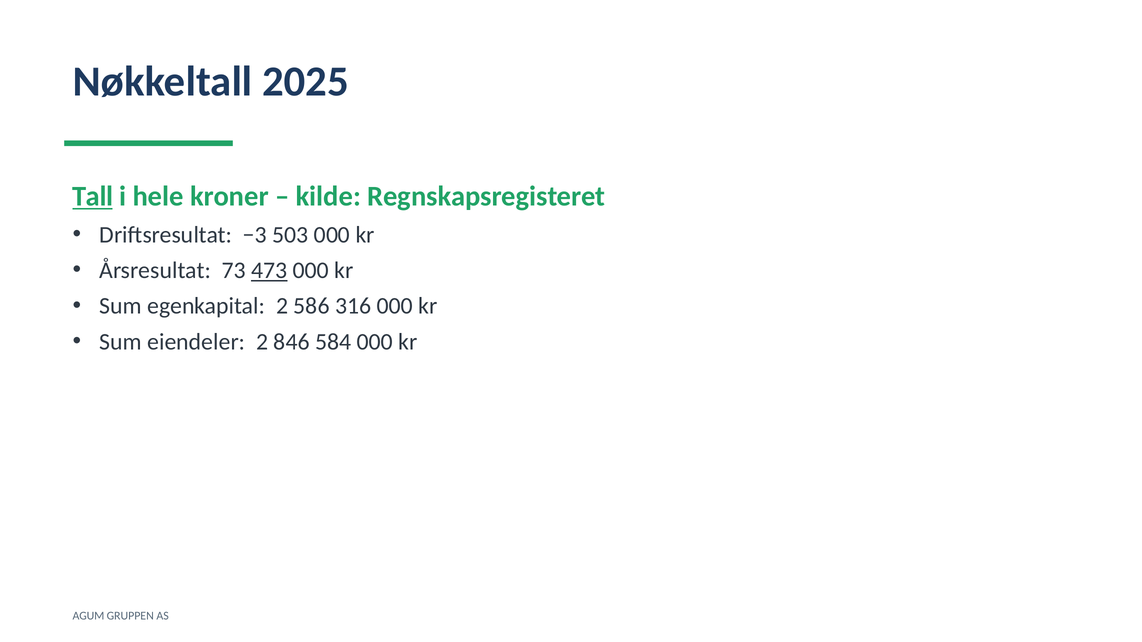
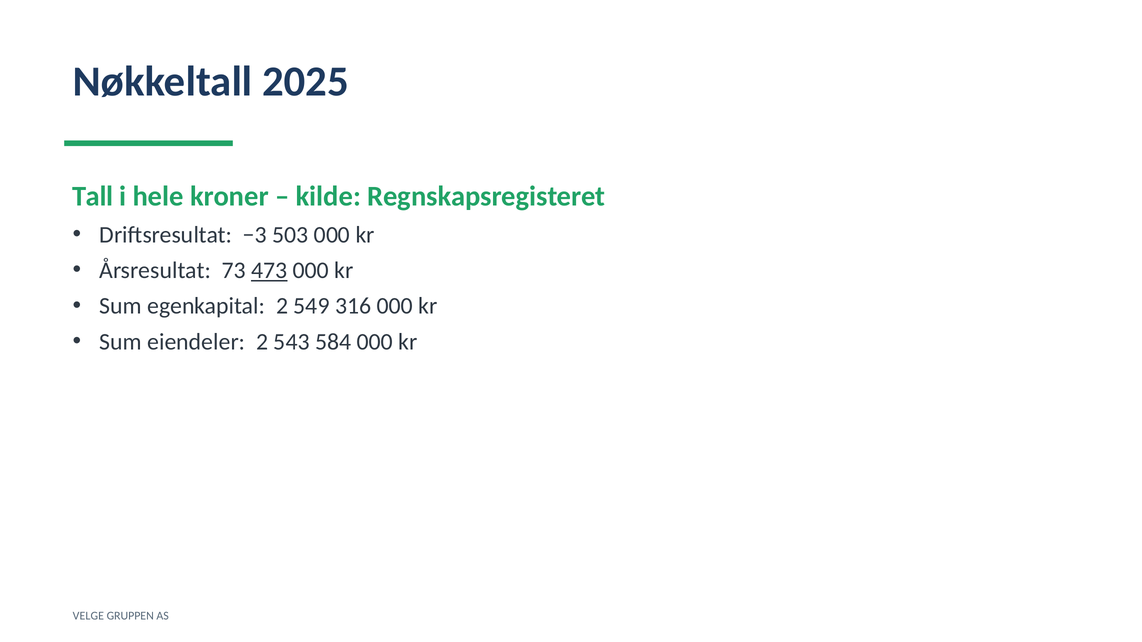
Tall underline: present -> none
586: 586 -> 549
846: 846 -> 543
AGUM: AGUM -> VELGE
